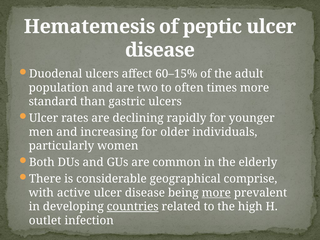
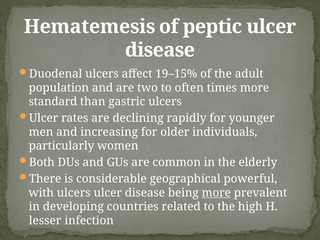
60–15%: 60–15% -> 19–15%
comprise: comprise -> powerful
with active: active -> ulcers
countries underline: present -> none
outlet: outlet -> lesser
